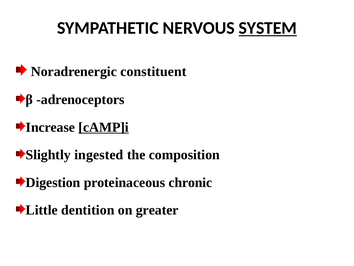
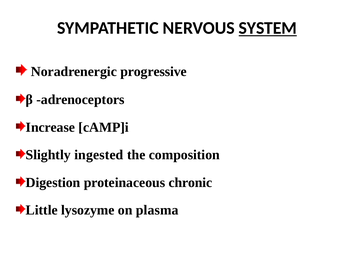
constituent: constituent -> progressive
cAMP]i underline: present -> none
dentition: dentition -> lysozyme
greater: greater -> plasma
